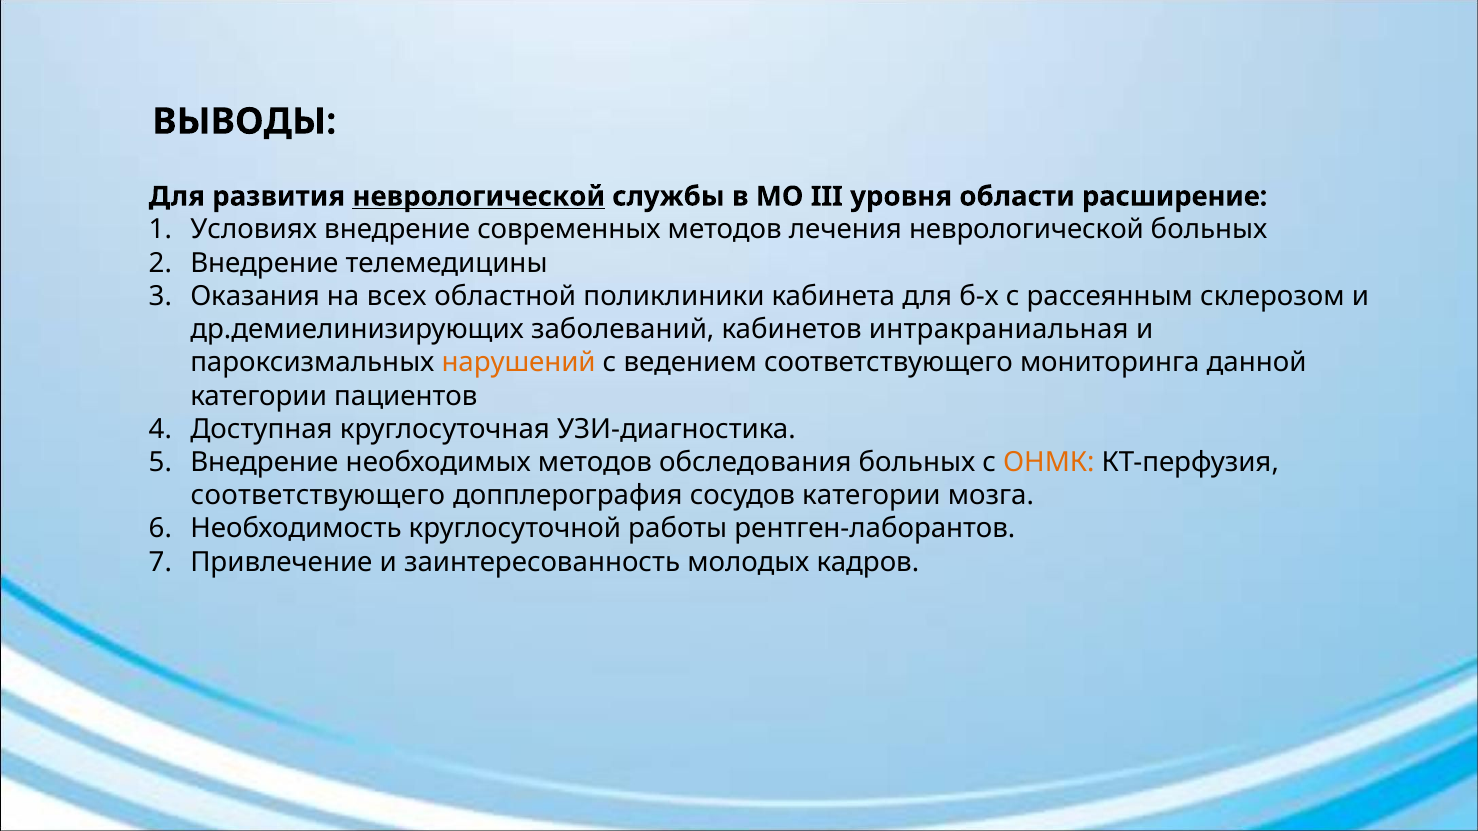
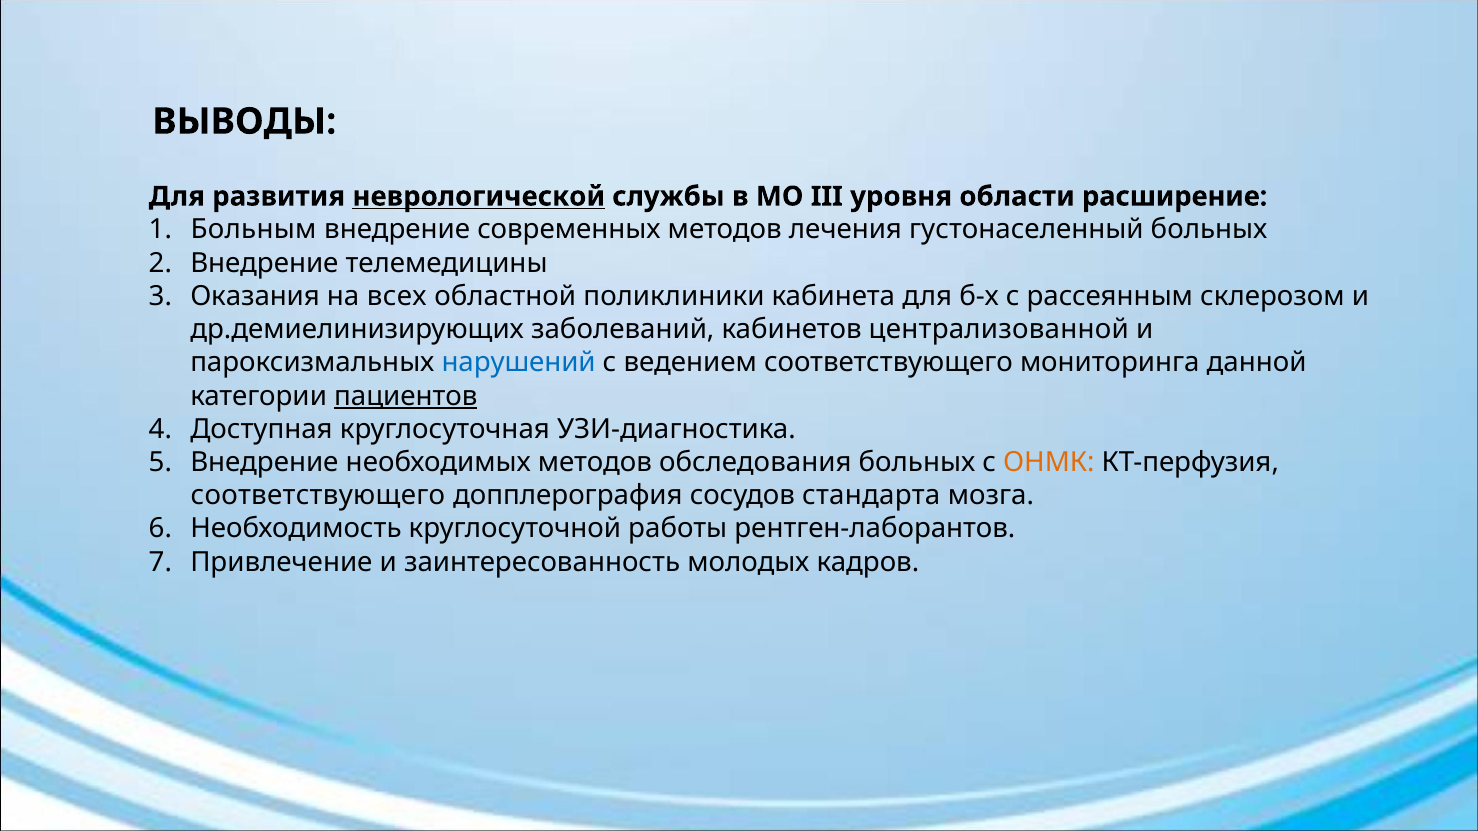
Условиях: Условиях -> Больным
лечения неврологической: неврологической -> густонаселенный
интракраниальная: интракраниальная -> централизованной
нарушений colour: orange -> blue
пациентов underline: none -> present
сосудов категории: категории -> стандарта
